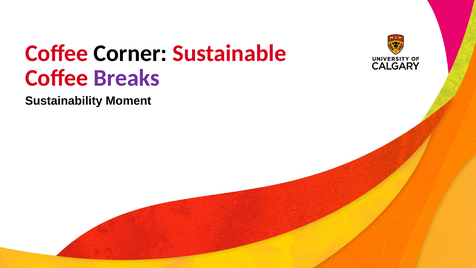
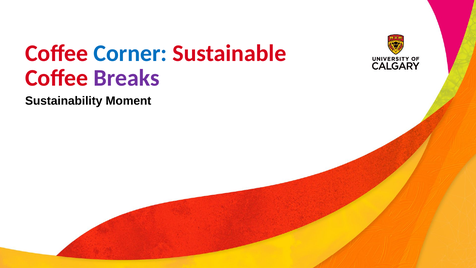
Corner colour: black -> blue
